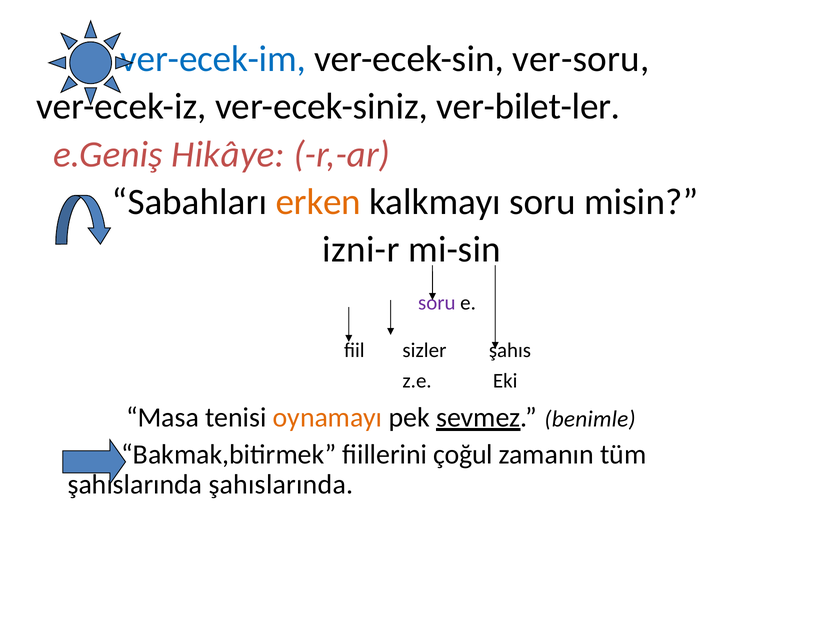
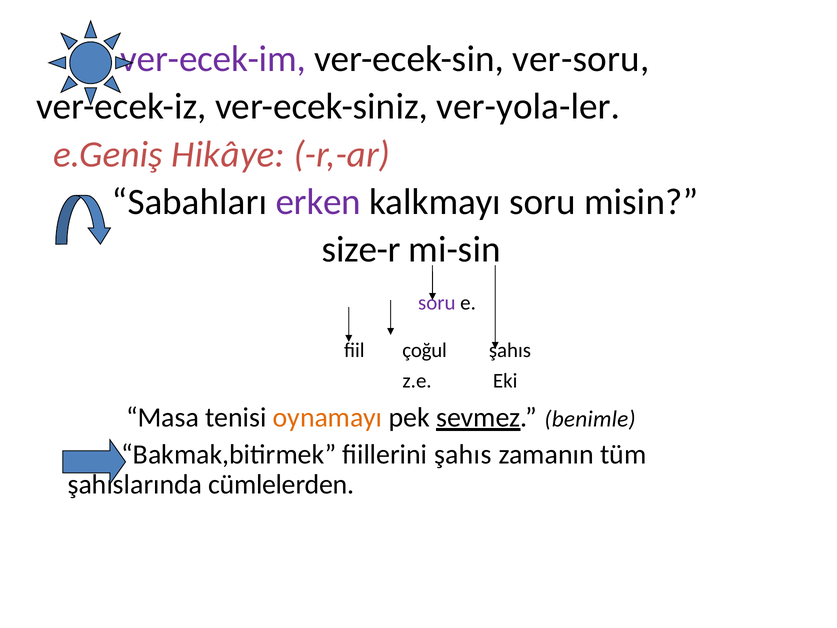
ver-ecek-im colour: blue -> purple
ver-bilet-ler: ver-bilet-ler -> ver-yola-ler
erken colour: orange -> purple
izni-r: izni-r -> size-r
sizler: sizler -> çoğul
fiillerini çoğul: çoğul -> şahıs
şahıslarında at (281, 484): şahıslarında -> cümlelerden
